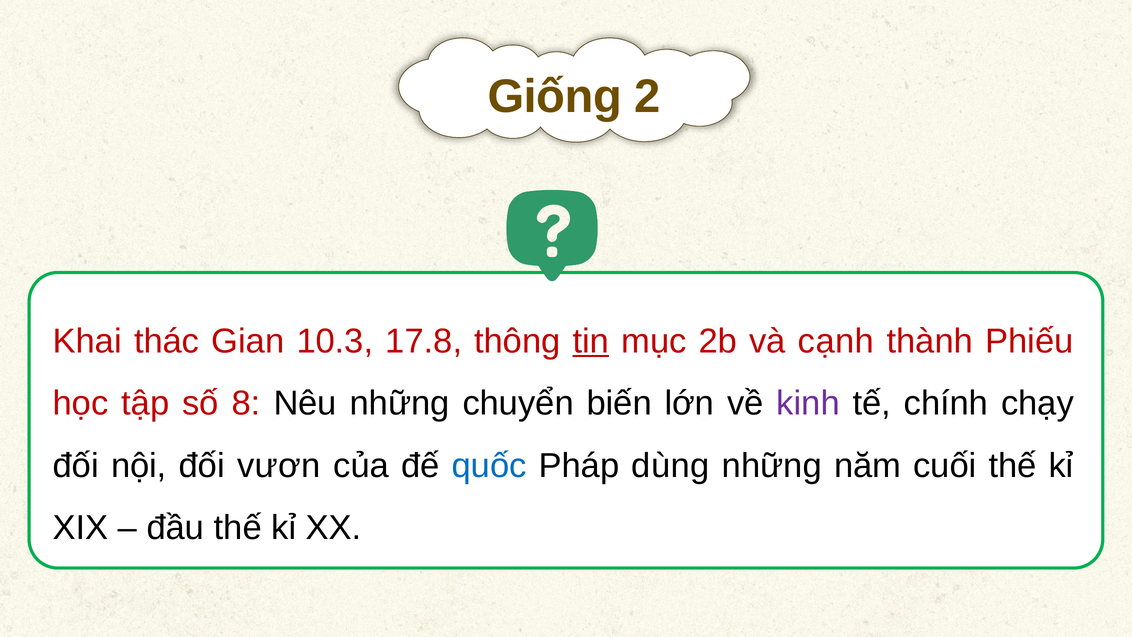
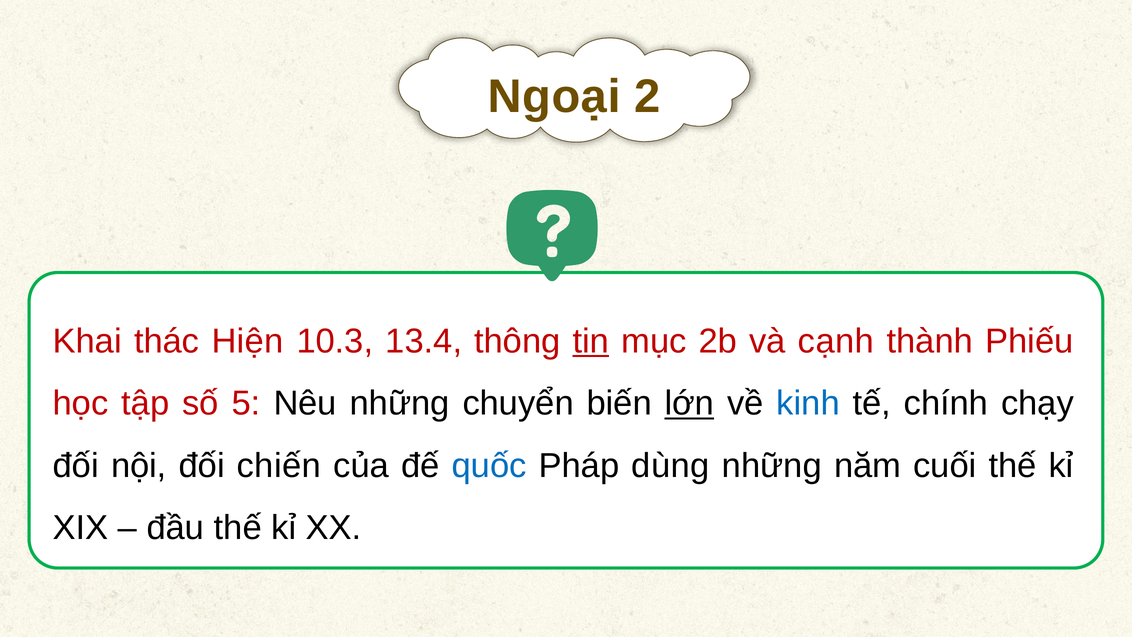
Giống: Giống -> Ngoại
Gian: Gian -> Hiện
17.8: 17.8 -> 13.4
8: 8 -> 5
lớn underline: none -> present
kinh colour: purple -> blue
vươn: vươn -> chiến
